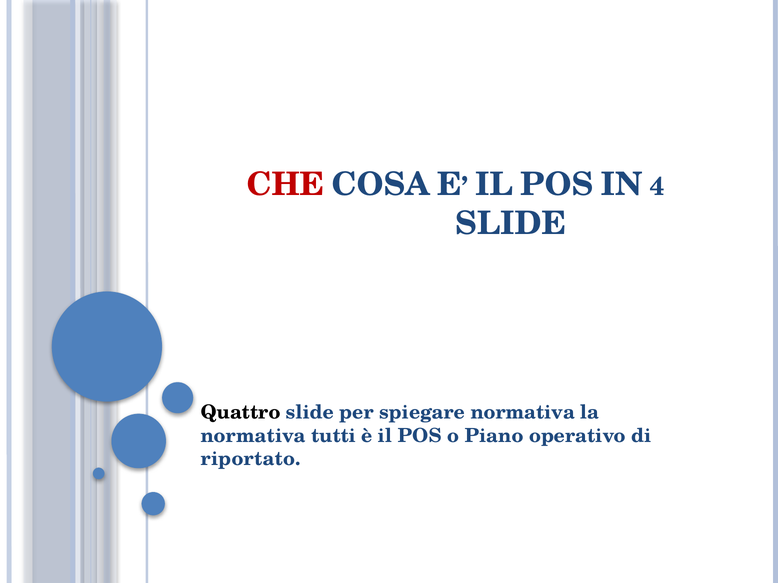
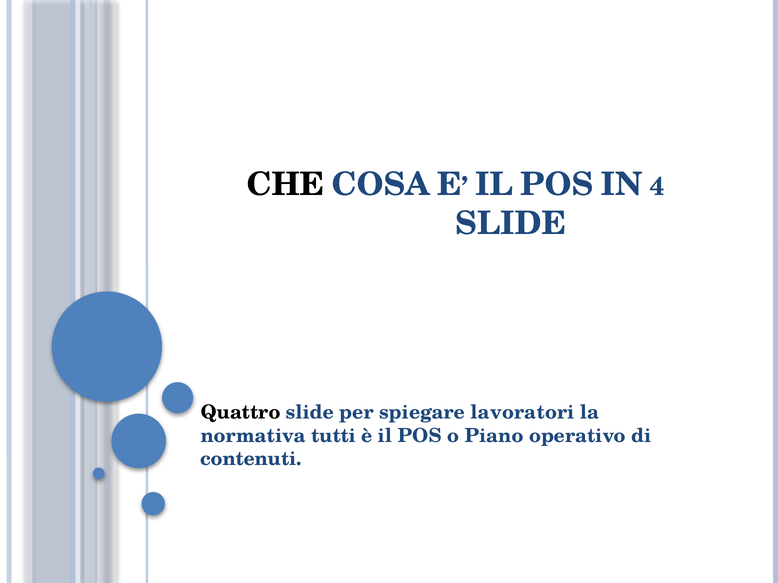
CHE colour: red -> black
spiegare normativa: normativa -> lavoratori
riportato: riportato -> contenuti
